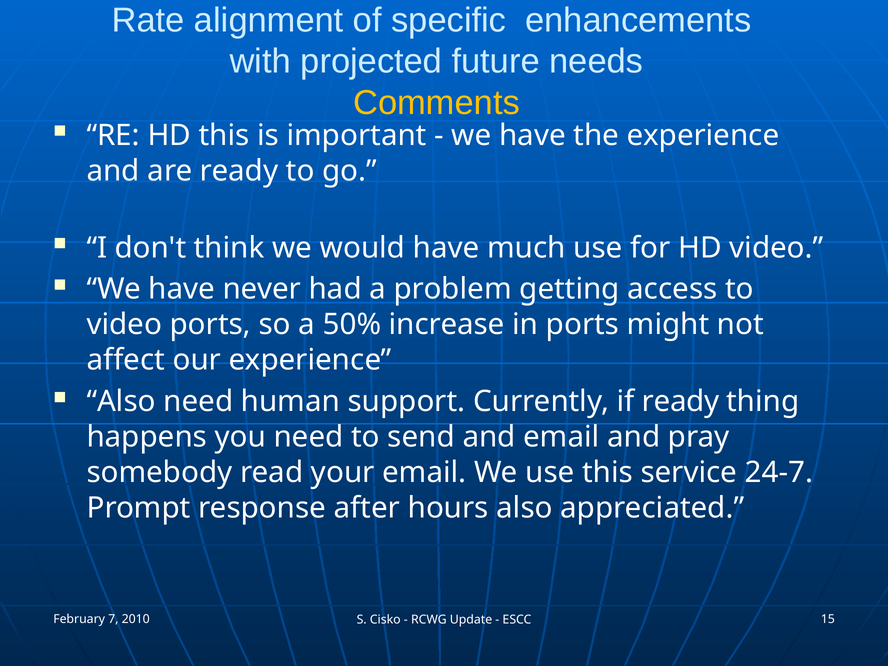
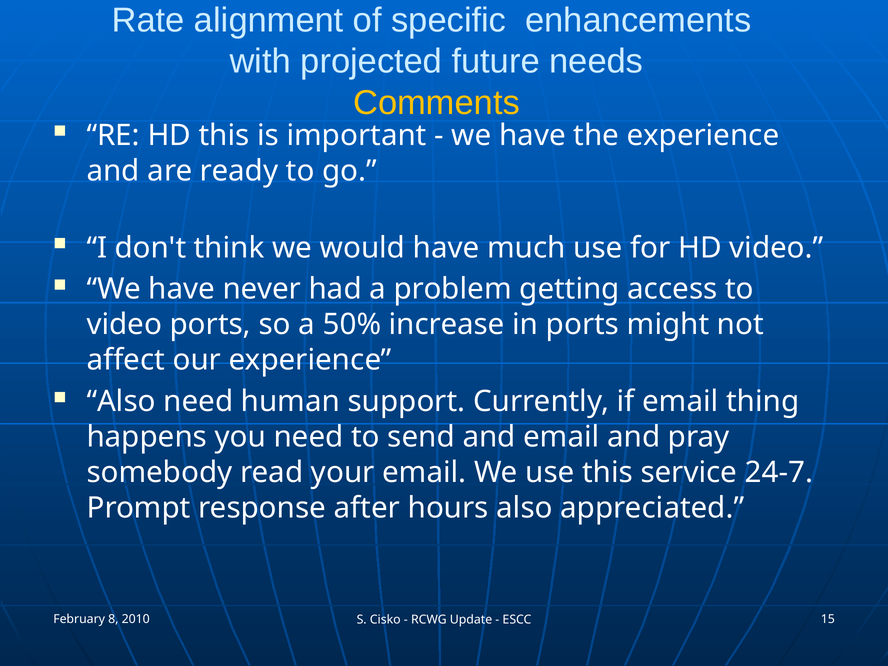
if ready: ready -> email
7: 7 -> 8
